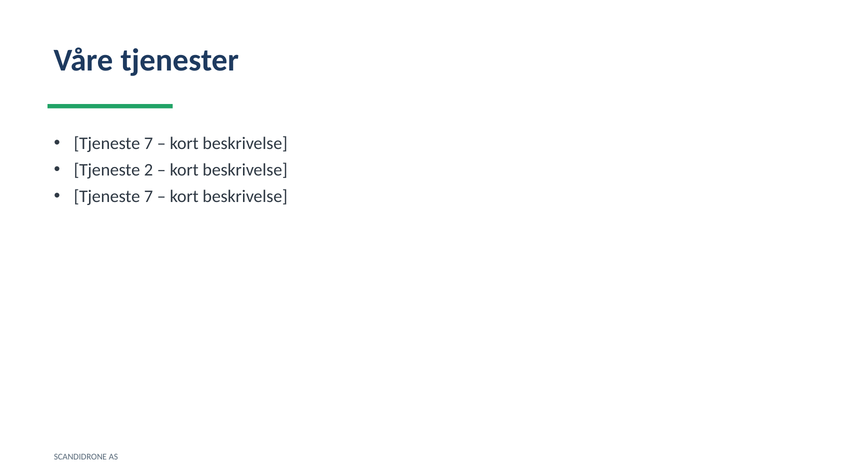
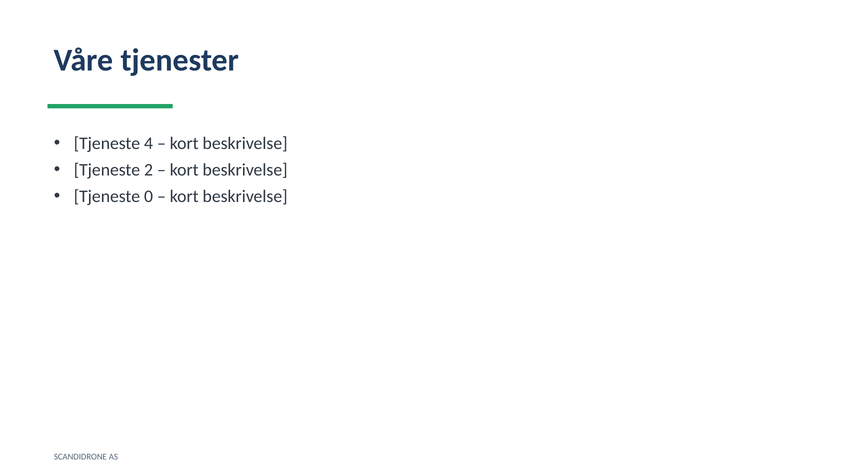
7 at (148, 143): 7 -> 4
7 at (148, 196): 7 -> 0
